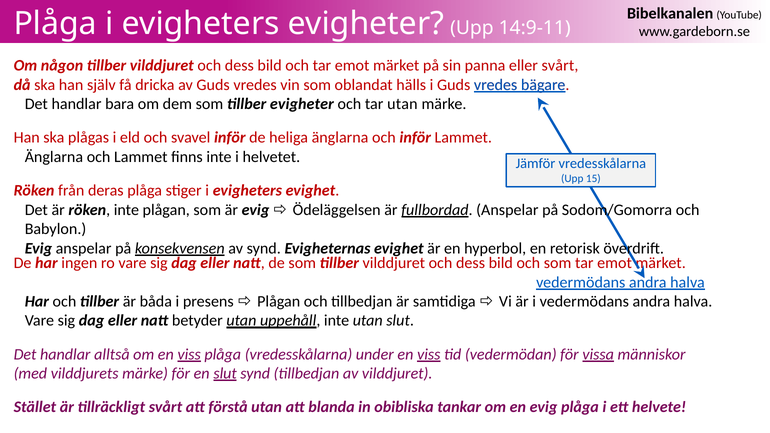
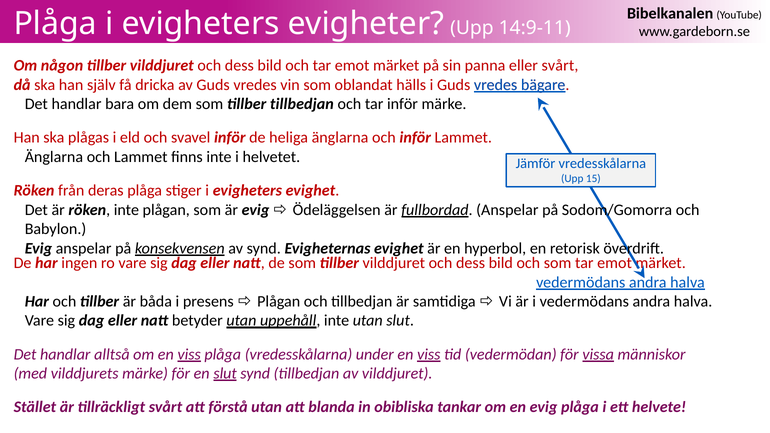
tillber evigheter: evigheter -> tillbedjan
tar utan: utan -> inför
